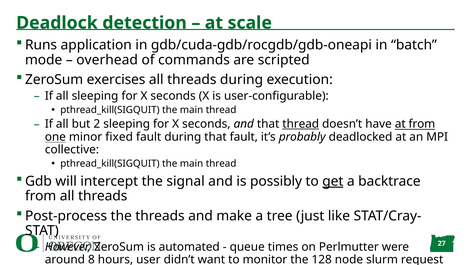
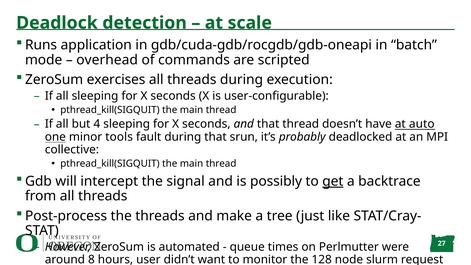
2: 2 -> 4
thread at (301, 124) underline: present -> none
at from: from -> auto
fixed: fixed -> tools
that fault: fault -> srun
